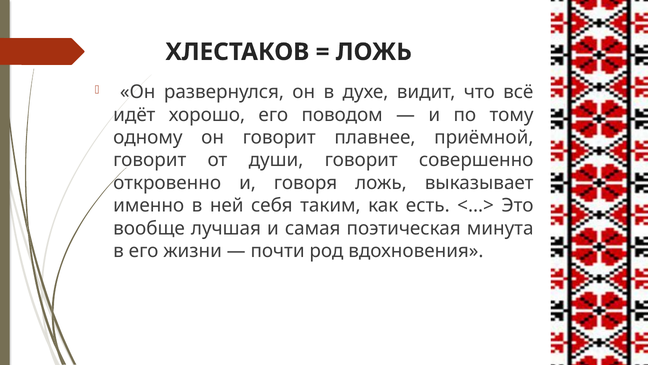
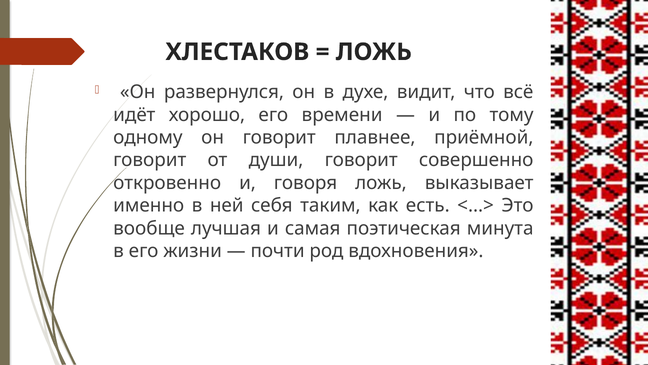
поводом: поводом -> времени
